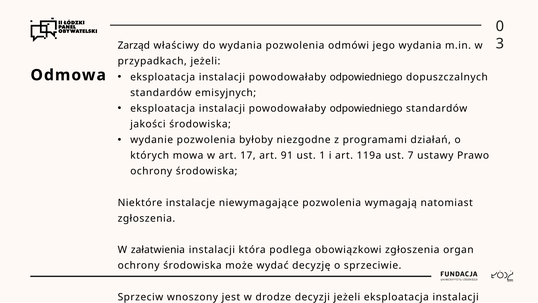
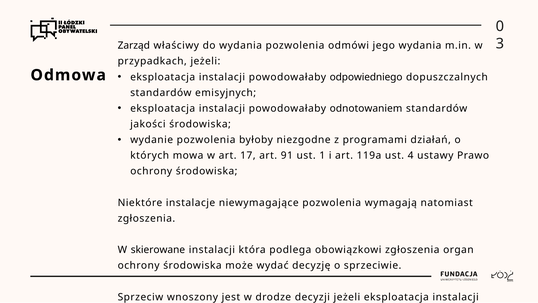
odpowiedniego at (366, 108): odpowiedniego -> odnotowaniem
7: 7 -> 4
załatwienia: załatwienia -> skierowane
